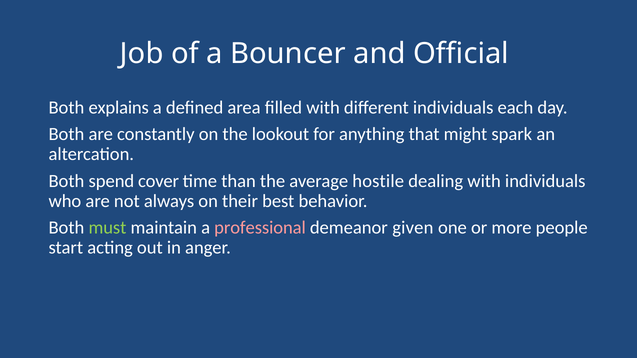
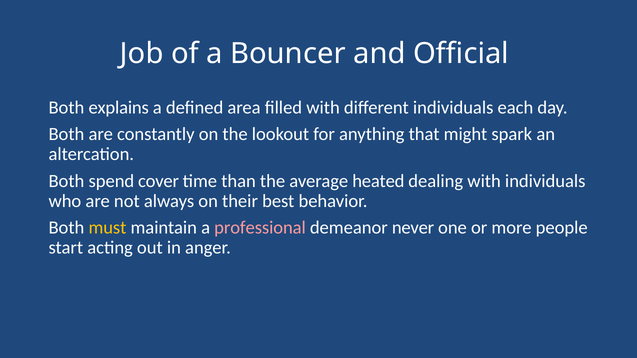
hostile: hostile -> heated
must colour: light green -> yellow
given: given -> never
